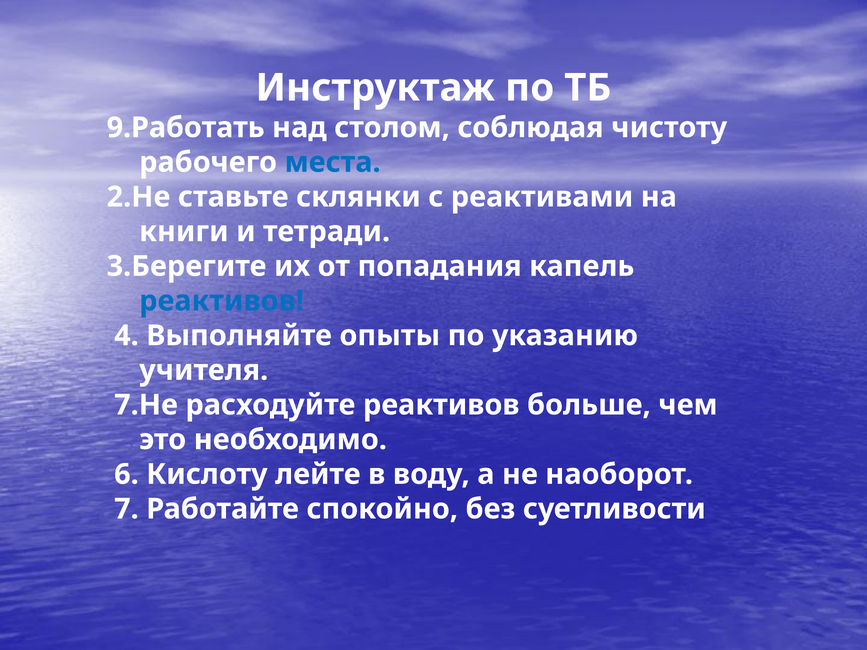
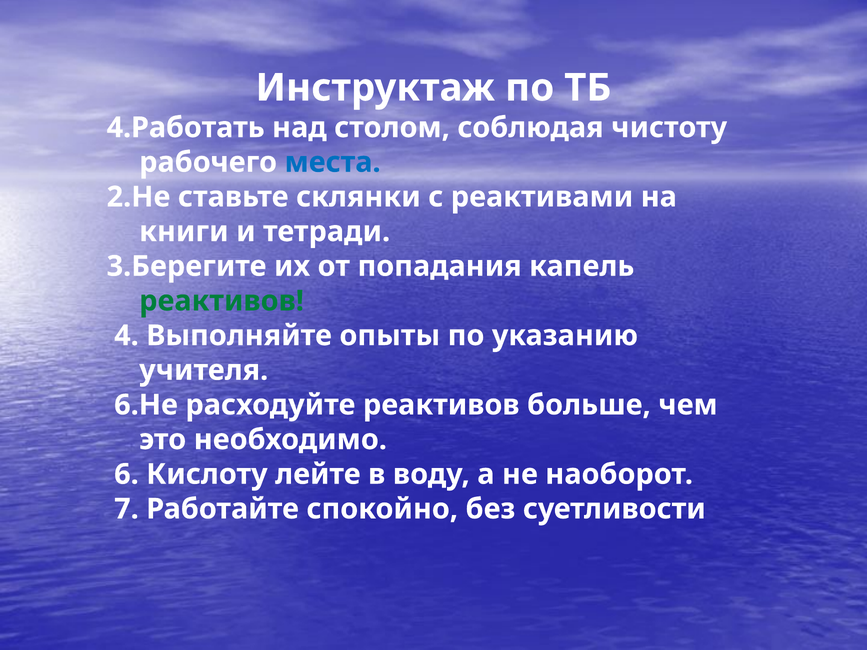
9.Работать: 9.Работать -> 4.Работать
реактивов at (222, 301) colour: blue -> green
7.Не: 7.Не -> 6.Не
